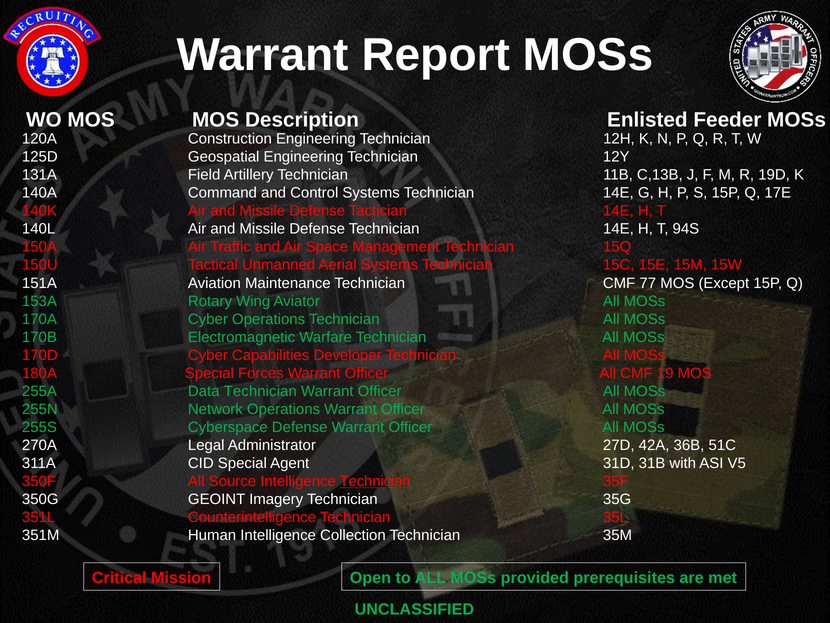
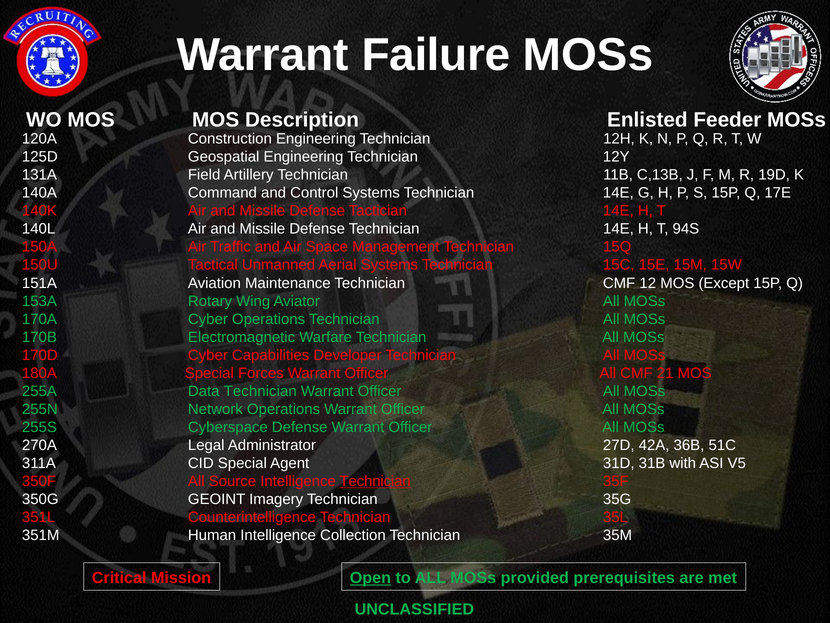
Report: Report -> Failure
77: 77 -> 12
19: 19 -> 21
Open underline: none -> present
